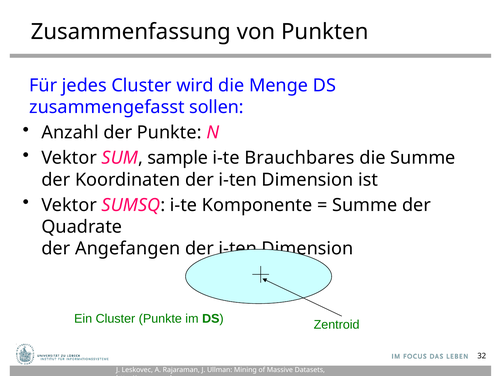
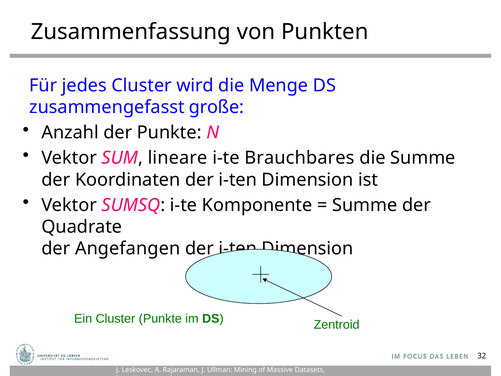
sollen: sollen -> große
sample: sample -> lineare
